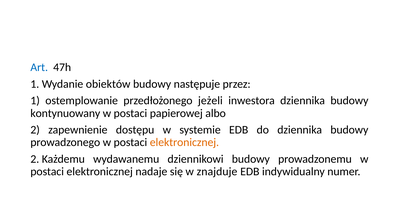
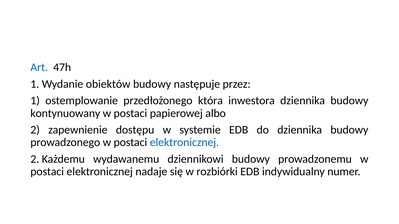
jeżeli: jeżeli -> która
elektronicznej at (184, 143) colour: orange -> blue
znajduje: znajduje -> rozbiórki
